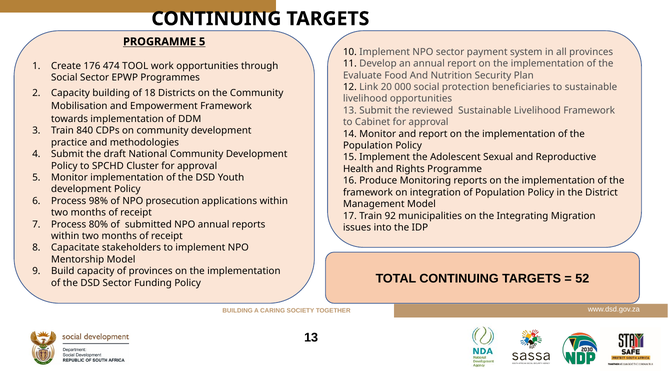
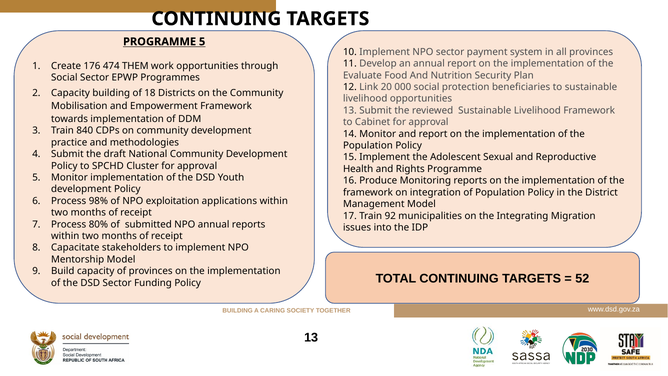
TOOL: TOOL -> THEM
prosecution: prosecution -> exploitation
